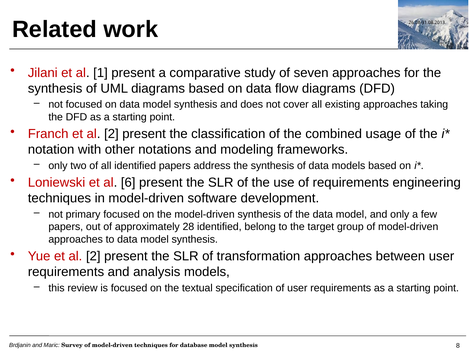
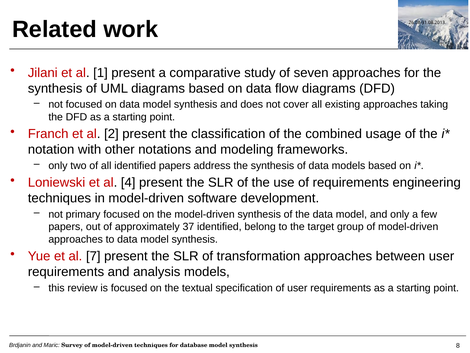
6: 6 -> 4
28: 28 -> 37
Yue et al 2: 2 -> 7
